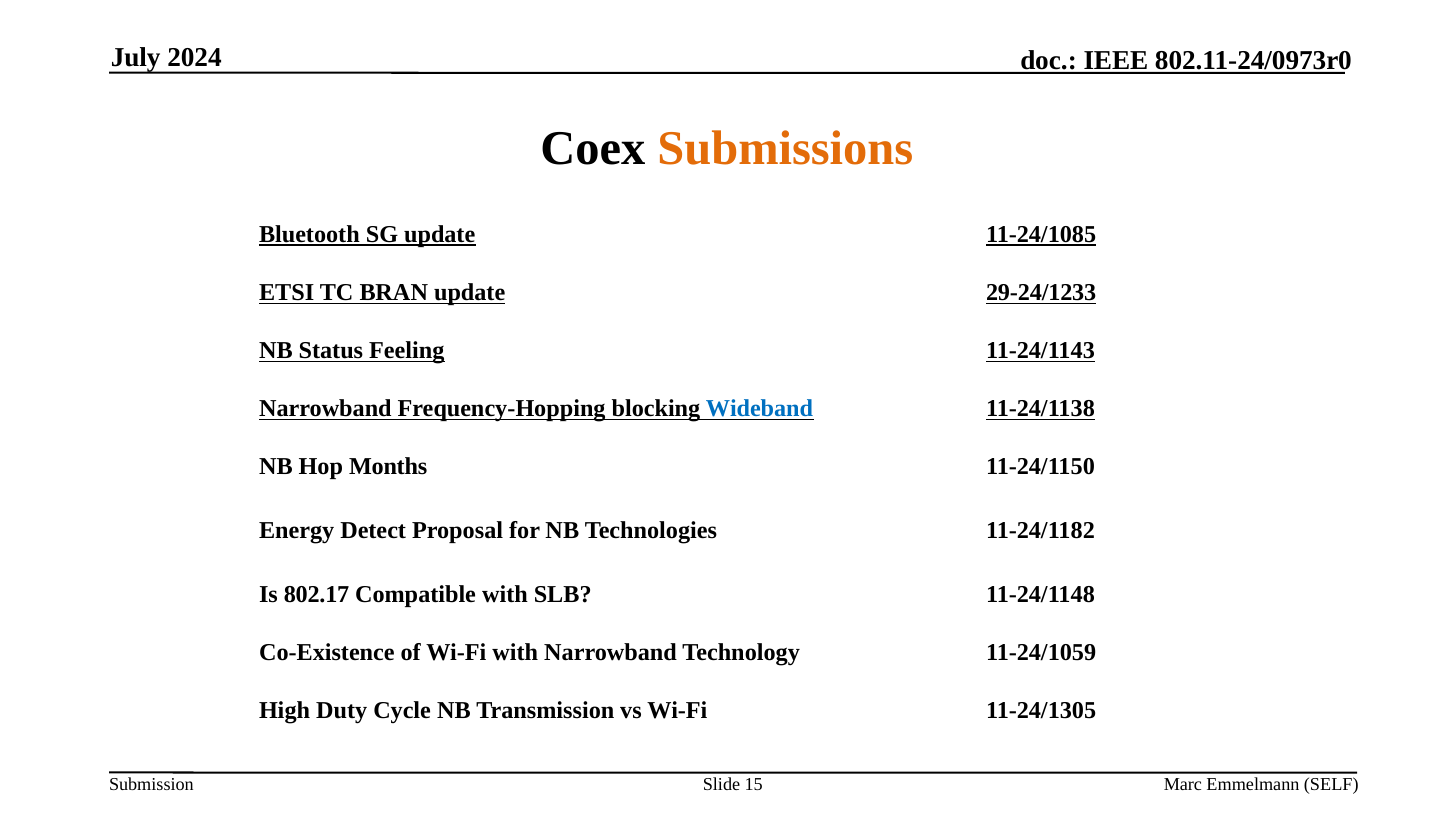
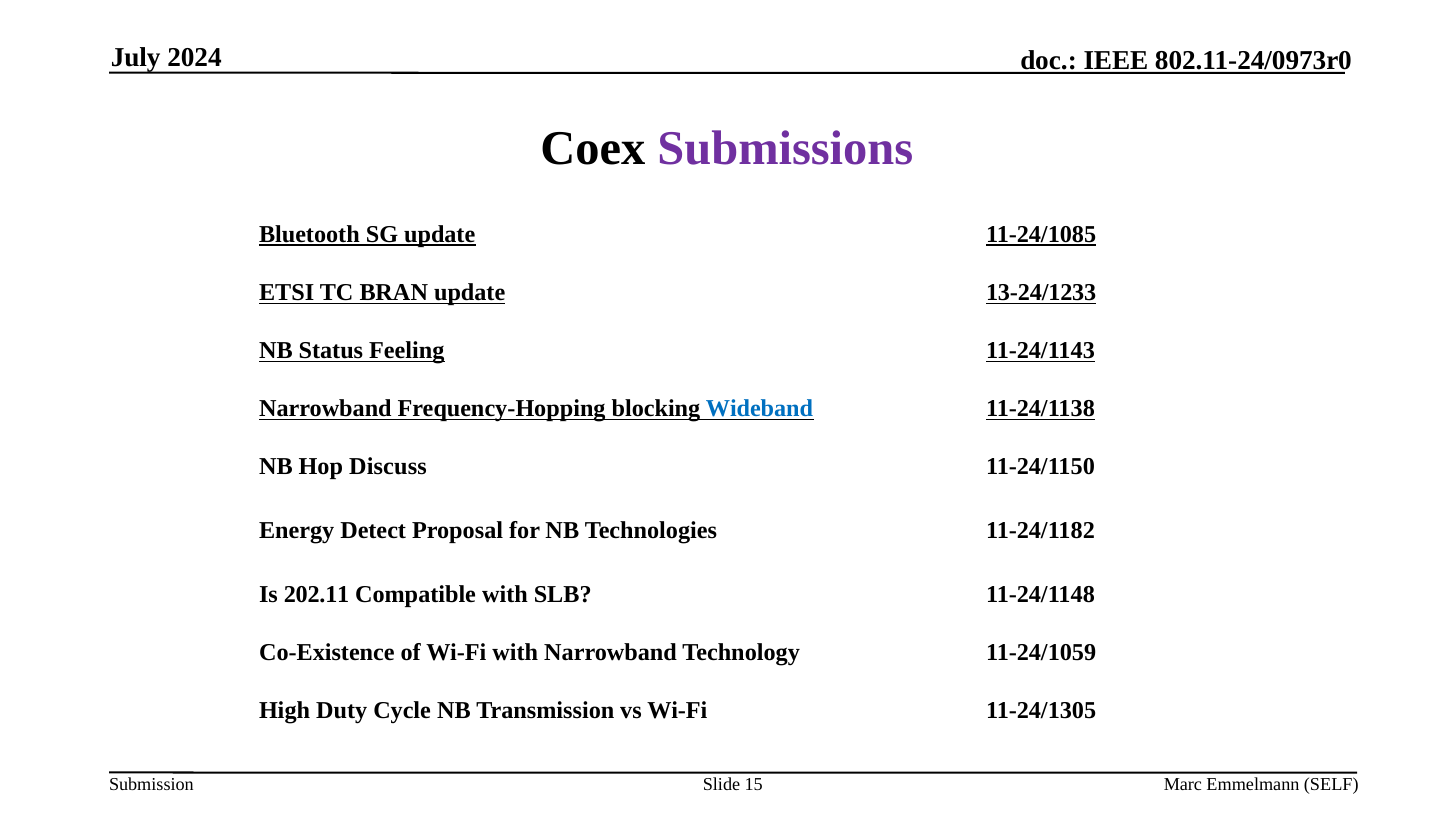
Submissions colour: orange -> purple
29-24/1233: 29-24/1233 -> 13-24/1233
Months: Months -> Discuss
802.17: 802.17 -> 202.11
